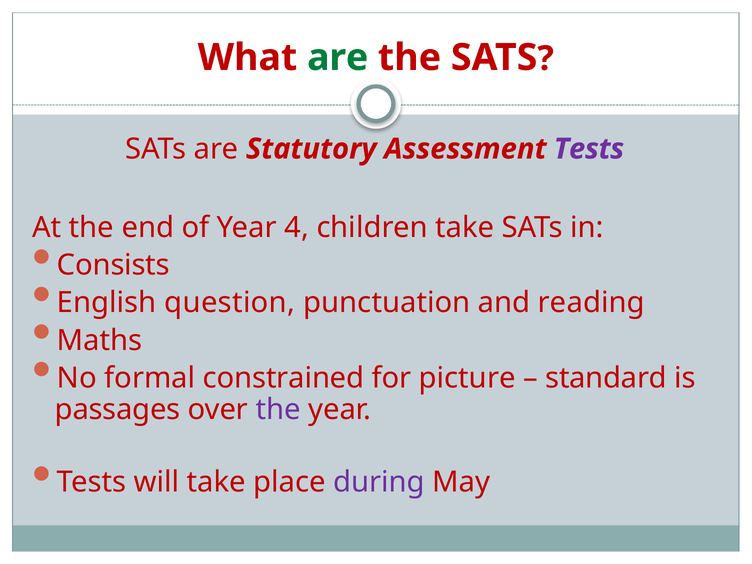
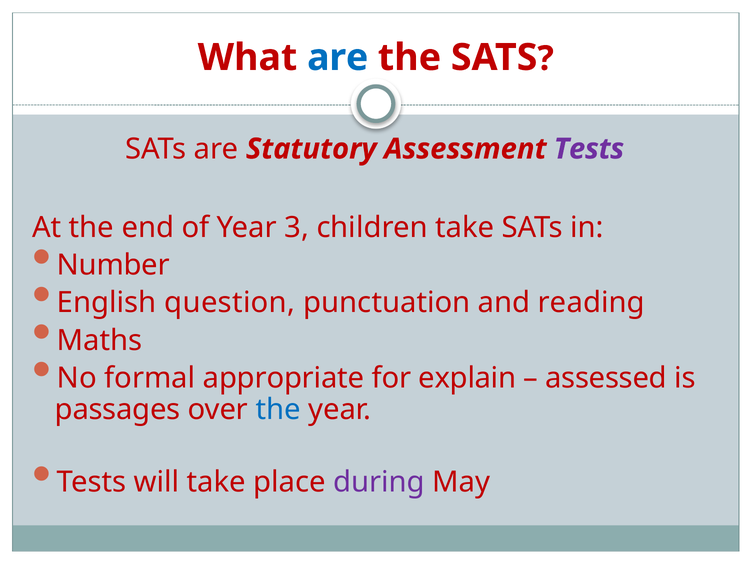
are at (338, 58) colour: green -> blue
4: 4 -> 3
Consists: Consists -> Number
constrained: constrained -> appropriate
picture: picture -> explain
standard: standard -> assessed
the at (278, 410) colour: purple -> blue
